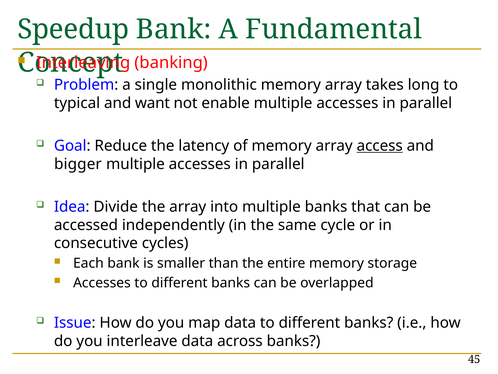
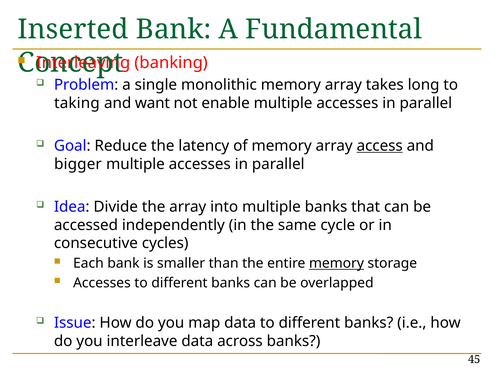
Speedup: Speedup -> Inserted
typical: typical -> taking
memory at (336, 263) underline: none -> present
